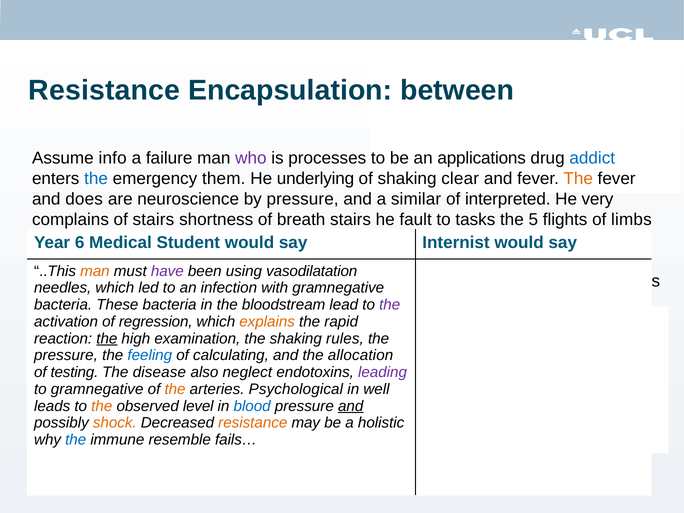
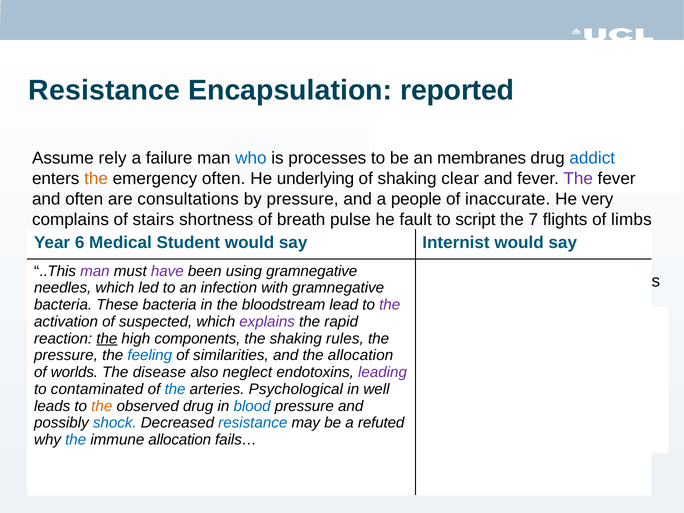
between: between -> reported
info: info -> rely
who at (251, 158) colour: purple -> blue
an applications: applications -> membranes
the at (96, 179) colour: blue -> orange
emergency them: them -> often
The at (578, 179) colour: orange -> purple
and does: does -> often
neuroscience: neuroscience -> consultations
similar: similar -> people
interpreted: interpreted -> inaccurate
breath stairs: stairs -> pulse
tasks: tasks -> script
5: 5 -> 7
man at (95, 271) colour: orange -> purple
vasodilatation at (312, 271): vasodilatation -> gramnegative
regression: regression -> suspected
explains colour: orange -> purple
high examination: examination -> components
calculating: calculating -> similarities
testing: testing -> worlds
to gramnegative: gramnegative -> contaminated
the at (175, 389) colour: orange -> blue
observed level: level -> drug
and at (351, 406) underline: present -> none
shock colour: orange -> blue
resistance at (253, 423) colour: orange -> blue
holistic: holistic -> refuted
immune resemble: resemble -> allocation
